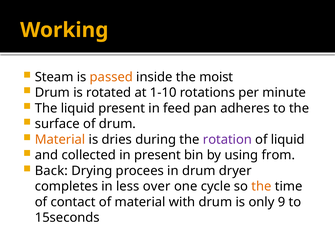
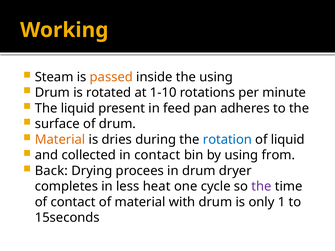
the moist: moist -> using
rotation colour: purple -> blue
in present: present -> contact
over: over -> heat
the at (261, 187) colour: orange -> purple
9: 9 -> 1
